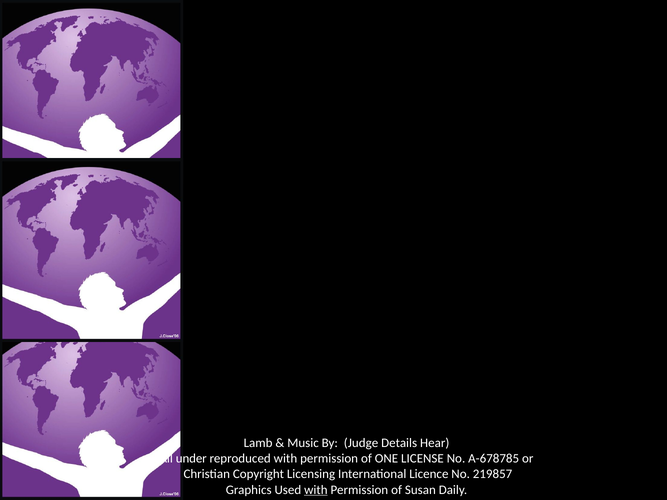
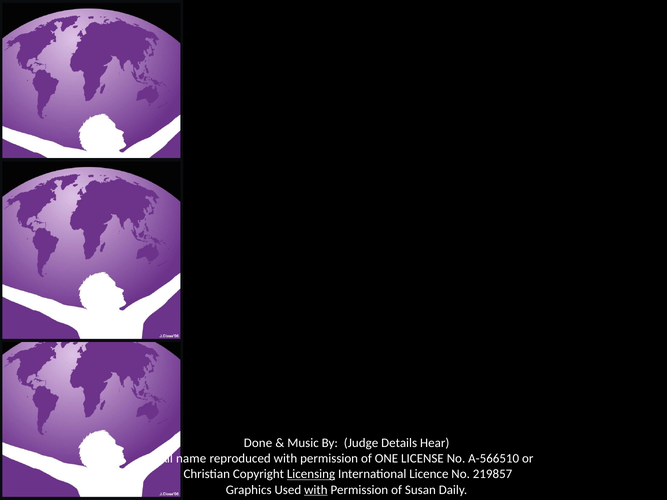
Lamb: Lamb -> Done
under: under -> name
A-678785: A-678785 -> A-566510
Licensing underline: none -> present
